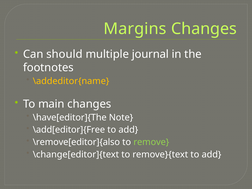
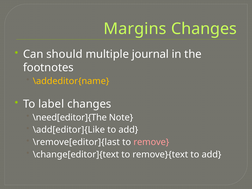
main: main -> label
\have[editor]{The: \have[editor]{The -> \need[editor]{The
\add[editor]{Free: \add[editor]{Free -> \add[editor]{Like
\remove[editor]{also: \remove[editor]{also -> \remove[editor]{last
remove colour: light green -> pink
